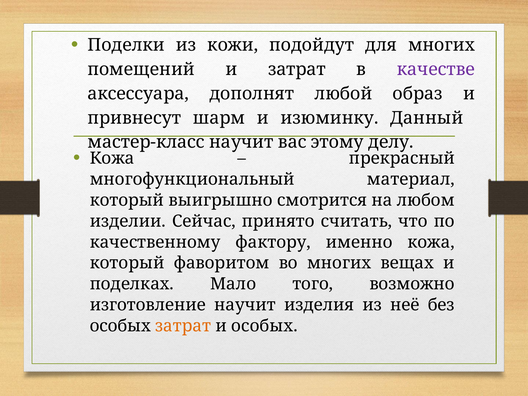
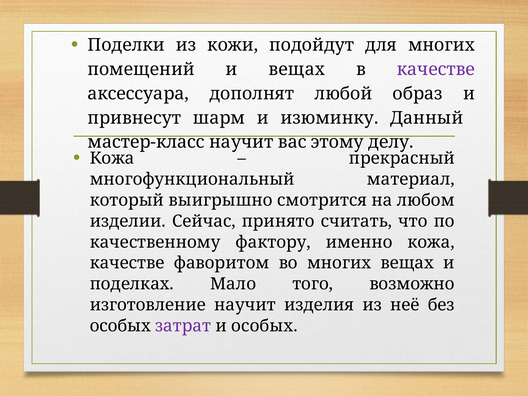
и затрат: затрат -> вещах
который at (127, 263): который -> качестве
затрат at (183, 326) colour: orange -> purple
